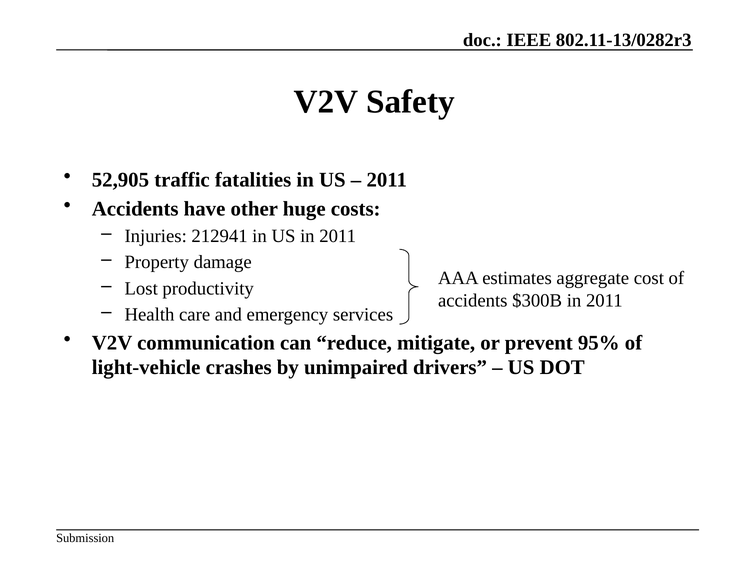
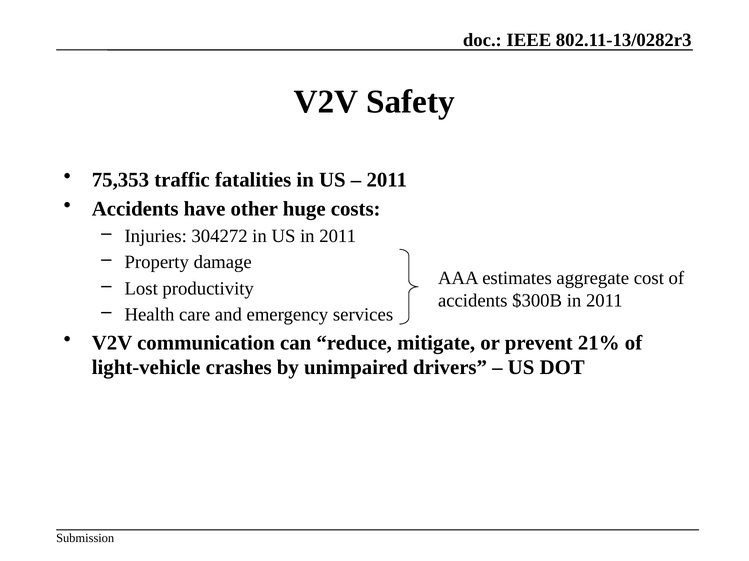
52,905: 52,905 -> 75,353
212941: 212941 -> 304272
95%: 95% -> 21%
